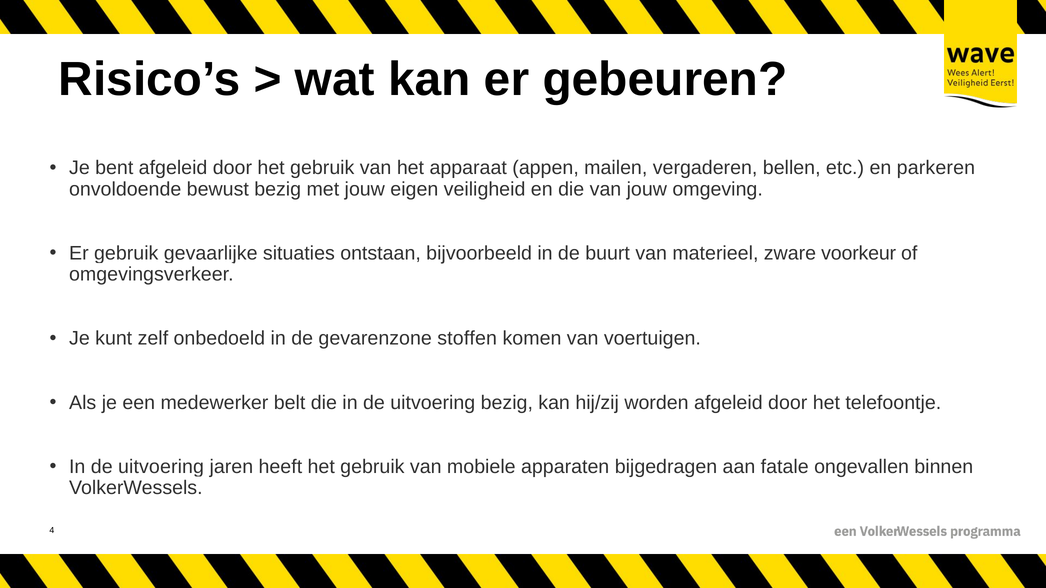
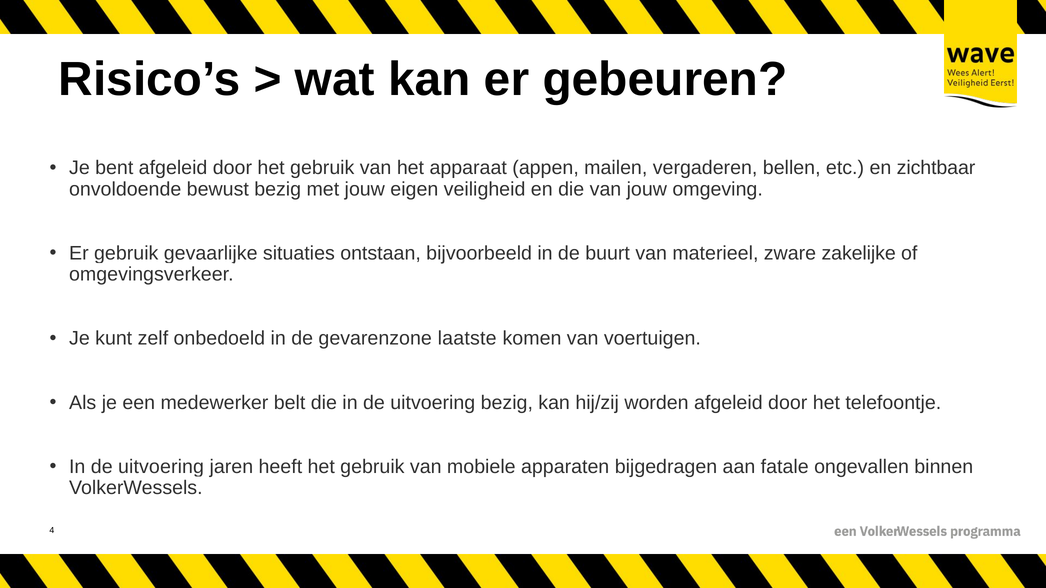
parkeren: parkeren -> zichtbaar
voorkeur: voorkeur -> zakelijke
stoffen: stoffen -> laatste
